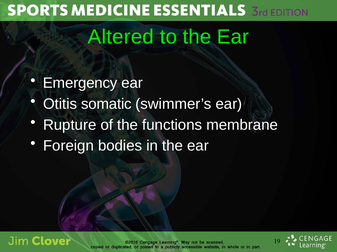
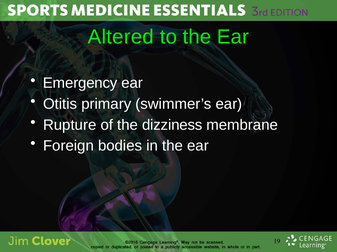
somatic: somatic -> primary
functions: functions -> dizziness
